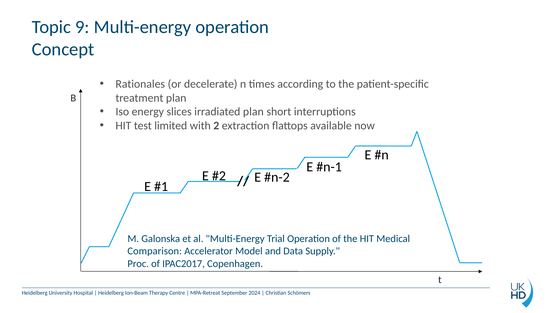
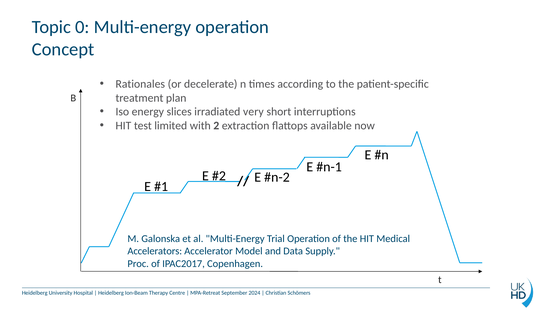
9: 9 -> 0
irradiated plan: plan -> very
Comparison: Comparison -> Accelerators
